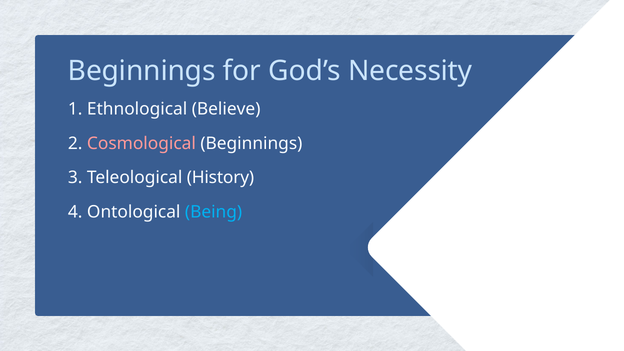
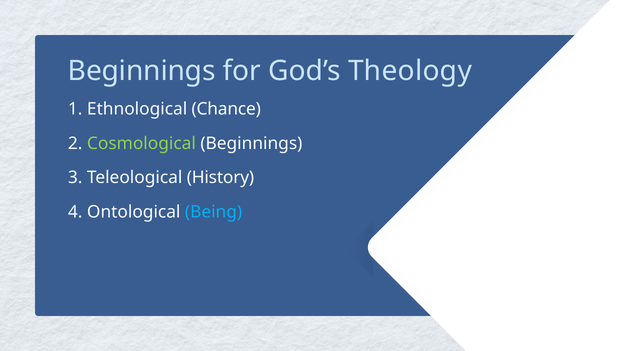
Necessity: Necessity -> Theology
Believe: Believe -> Chance
Cosmological colour: pink -> light green
